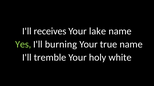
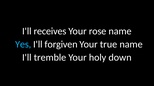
lake: lake -> rose
Yes colour: light green -> light blue
burning: burning -> forgiven
white: white -> down
